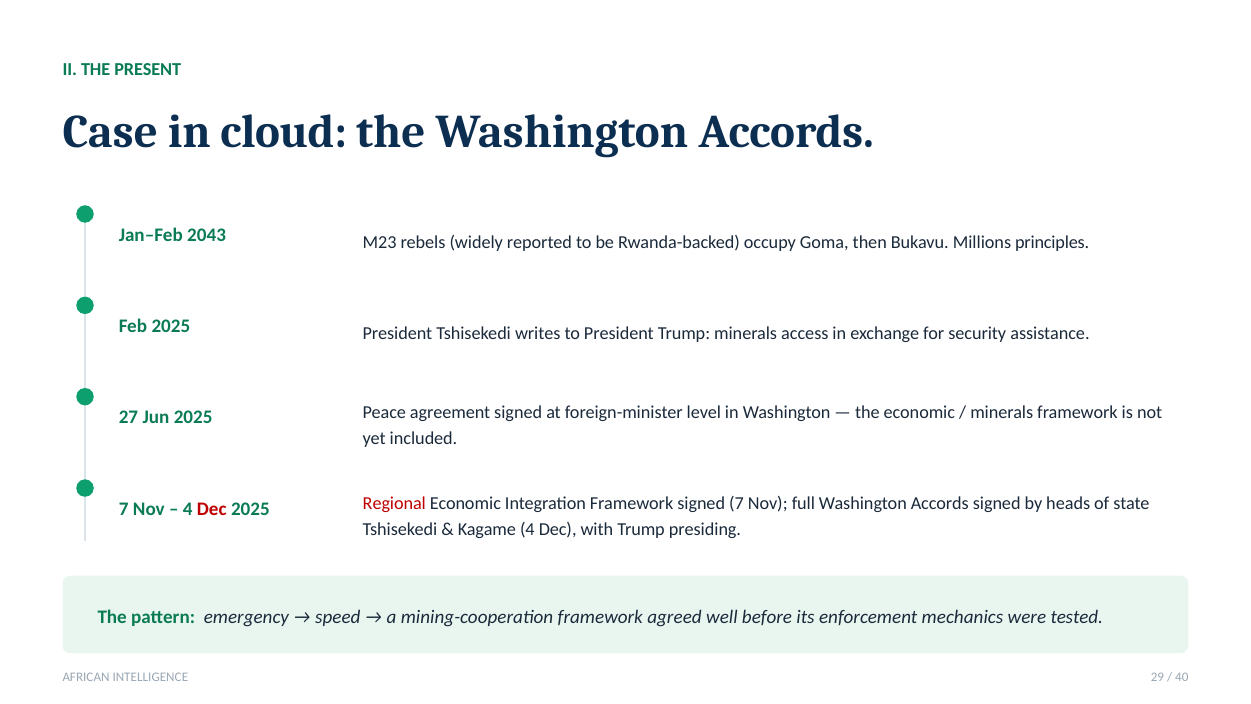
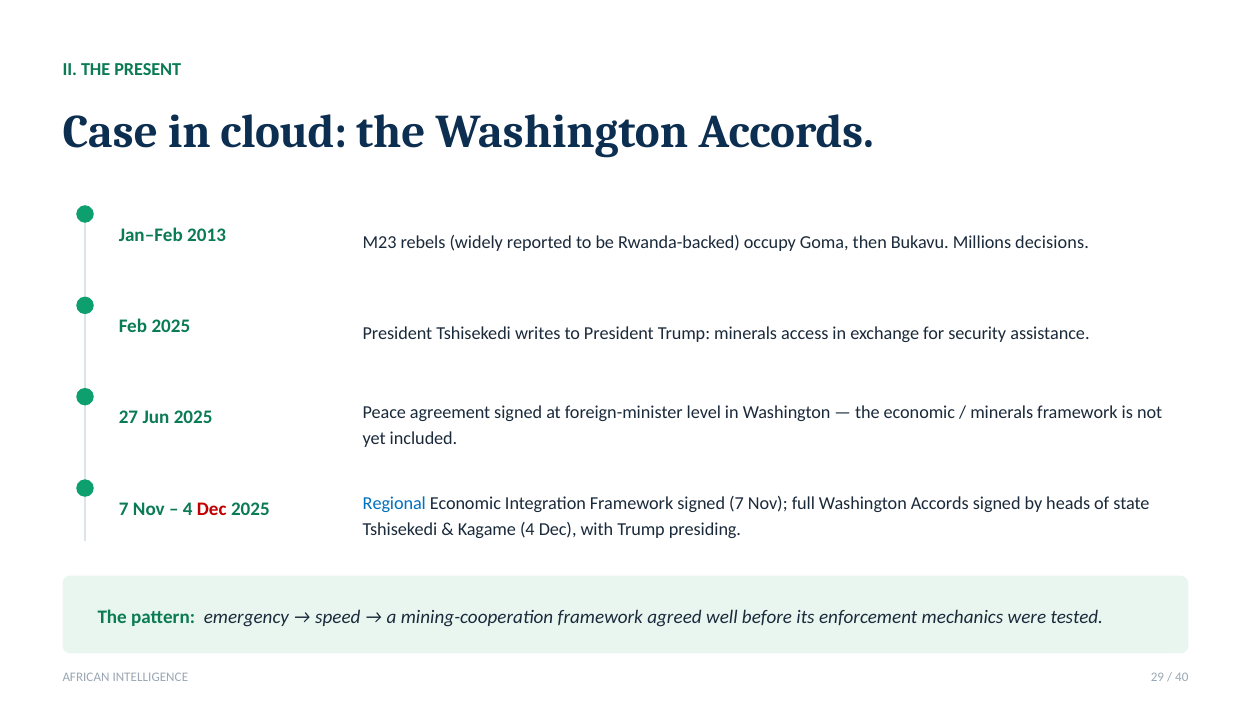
2043: 2043 -> 2013
principles: principles -> decisions
Regional colour: red -> blue
